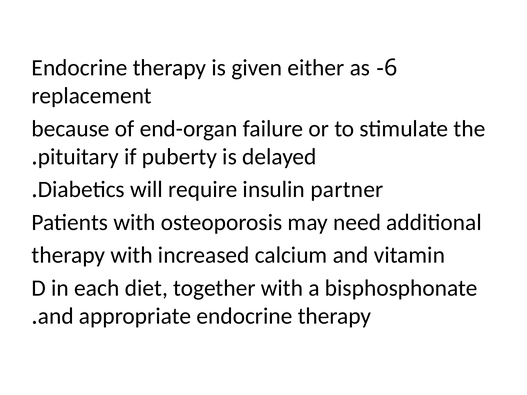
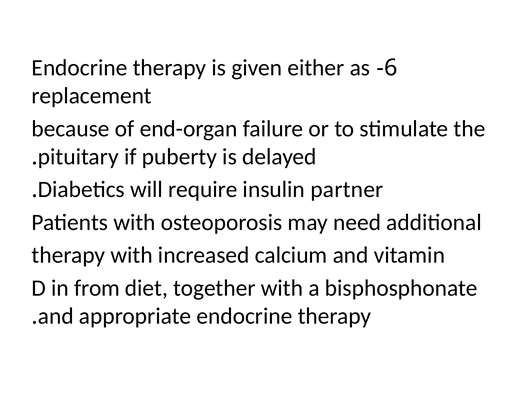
each: each -> from
